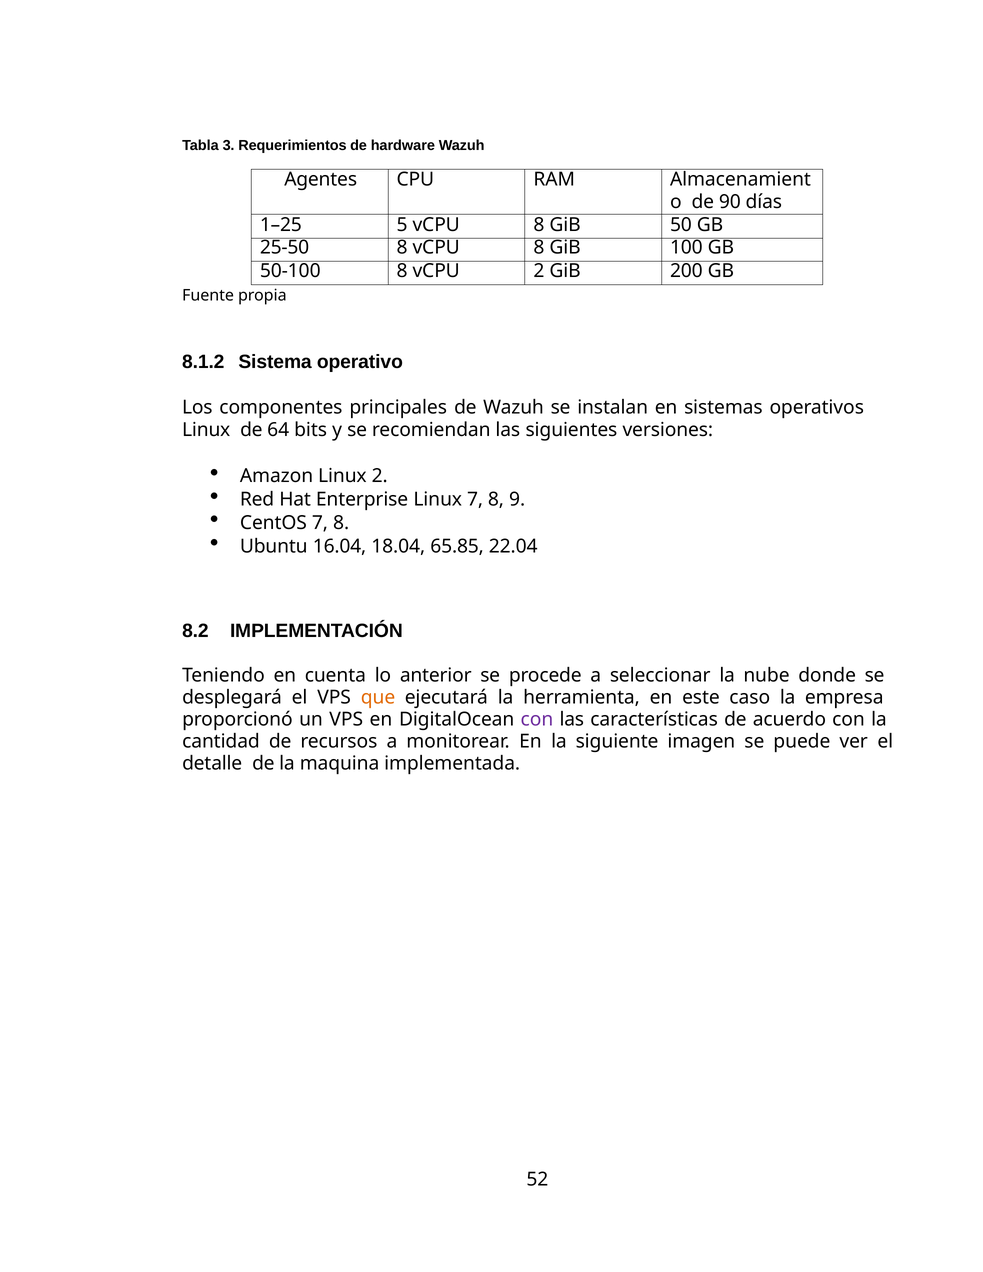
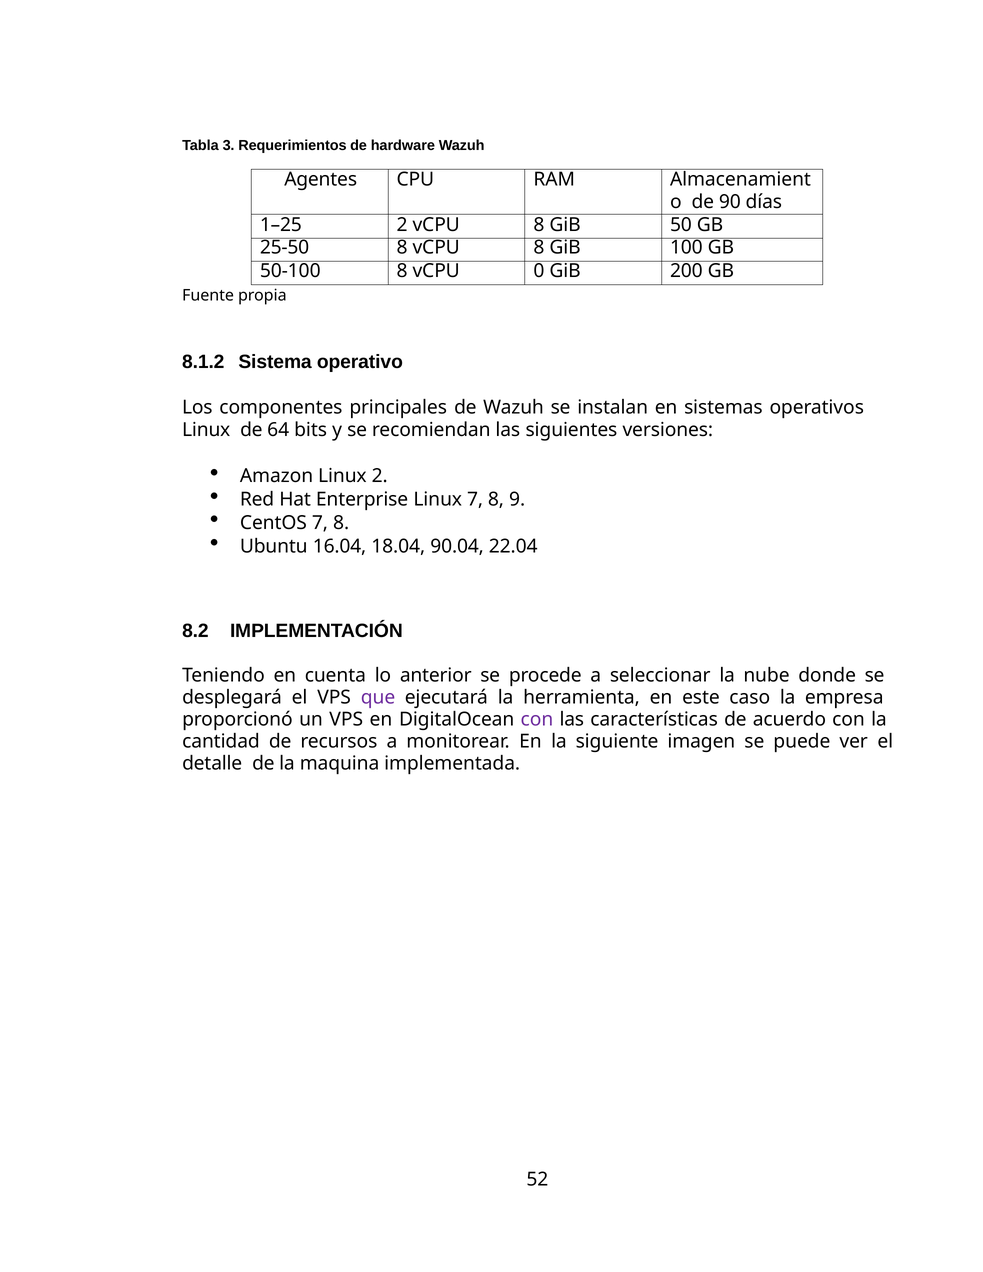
1–25 5: 5 -> 2
vCPU 2: 2 -> 0
65.85: 65.85 -> 90.04
que colour: orange -> purple
